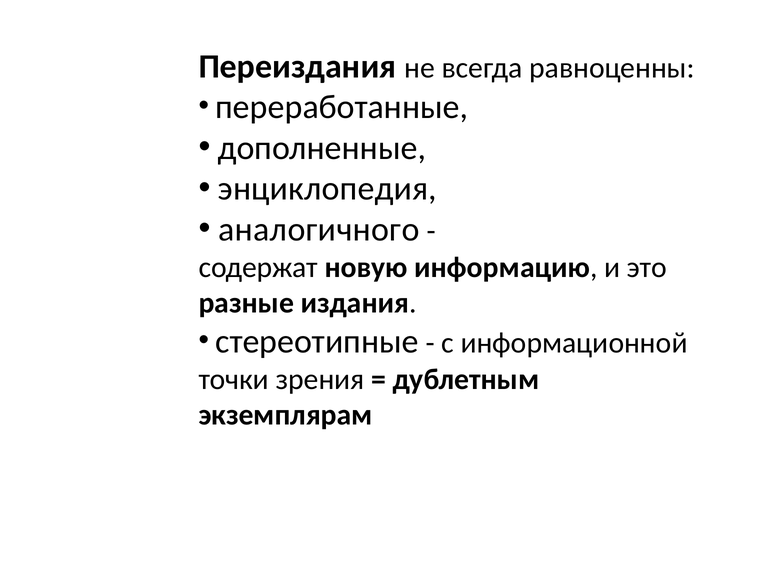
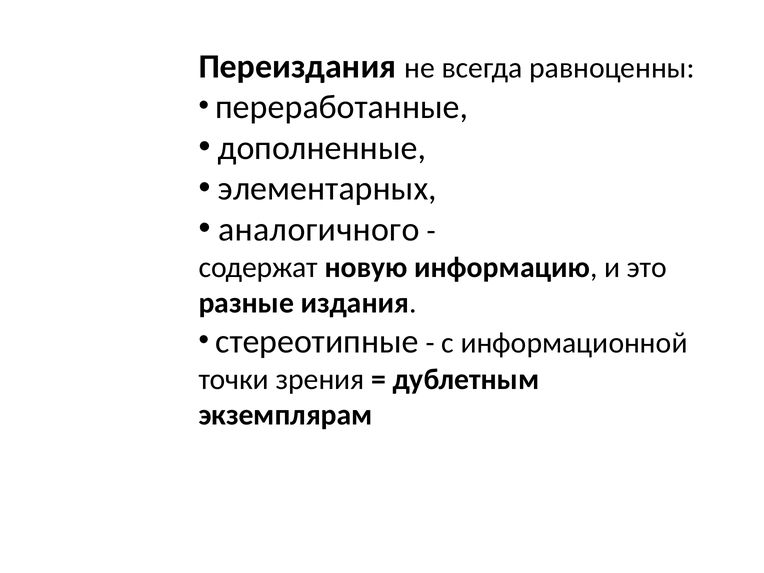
энциклопедия: энциклопедия -> элементарных
